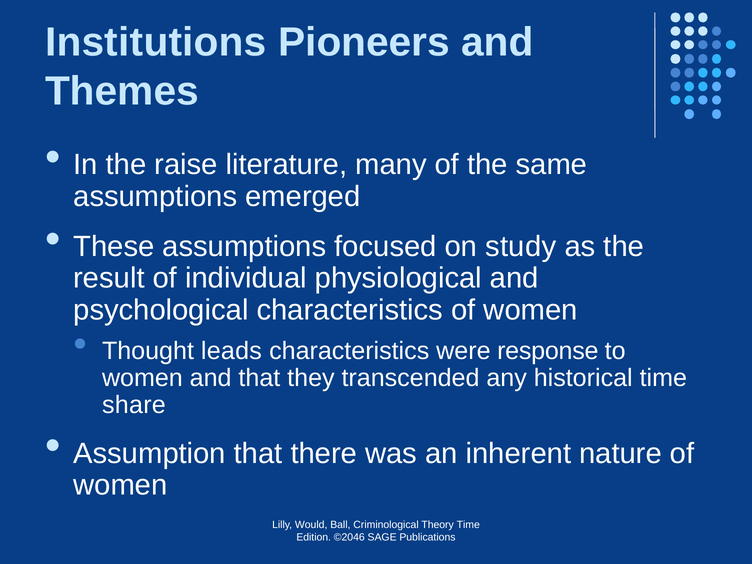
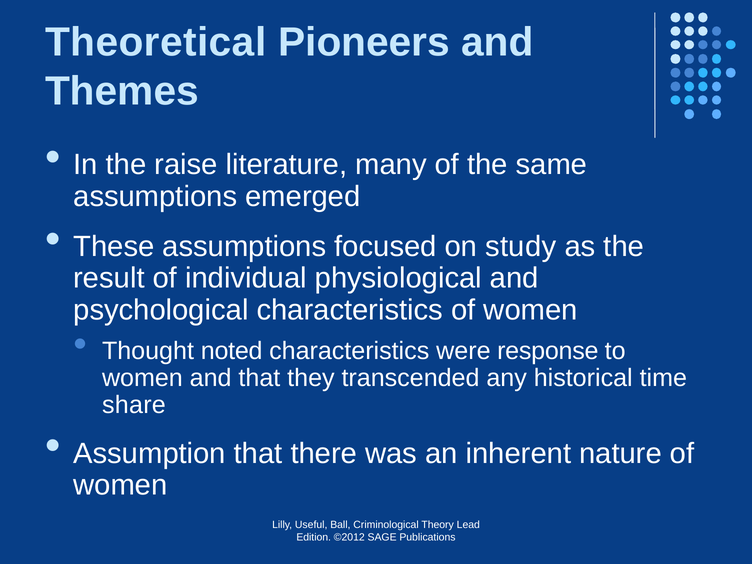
Institutions: Institutions -> Theoretical
leads: leads -> noted
Would: Would -> Useful
Theory Time: Time -> Lead
©2046: ©2046 -> ©2012
